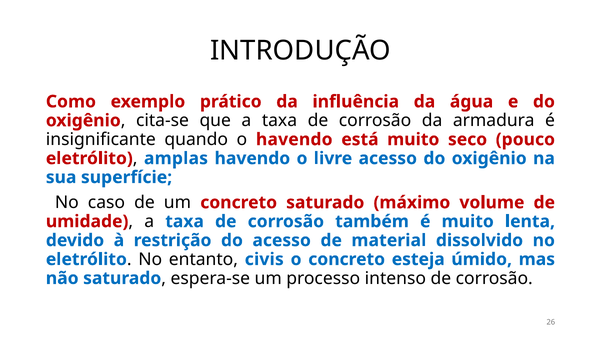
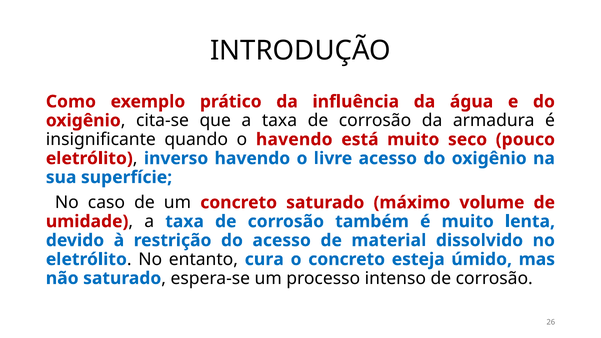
amplas: amplas -> inverso
civis: civis -> cura
